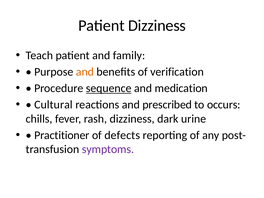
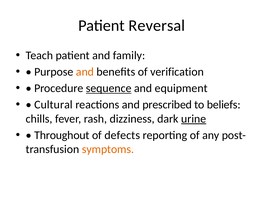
Patient Dizziness: Dizziness -> Reversal
medication: medication -> equipment
occurs: occurs -> beliefs
urine underline: none -> present
Practitioner: Practitioner -> Throughout
symptoms colour: purple -> orange
